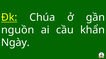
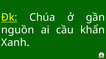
Ngày: Ngày -> Xanh
